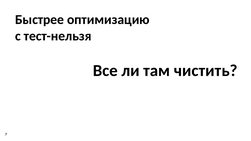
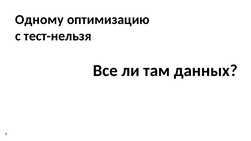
Быстрее: Быстрее -> Одному
чистить: чистить -> данных
